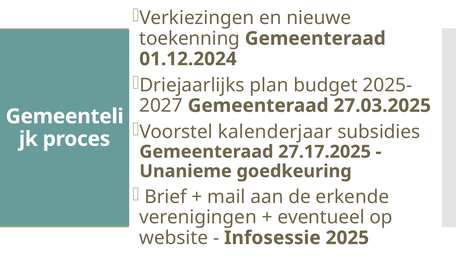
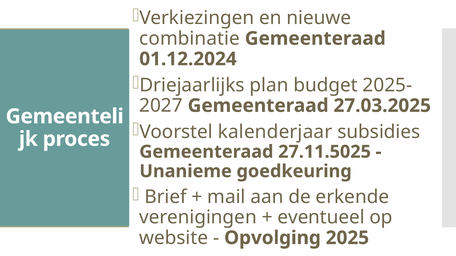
toekenning: toekenning -> combinatie
27.17.2025: 27.17.2025 -> 27.11.5025
Infosessie: Infosessie -> Opvolging
